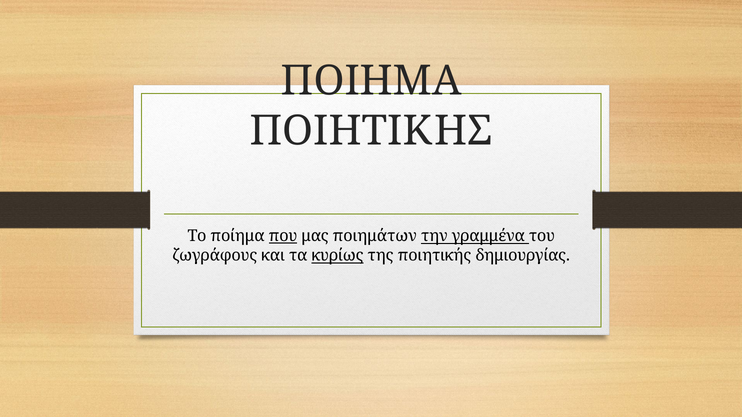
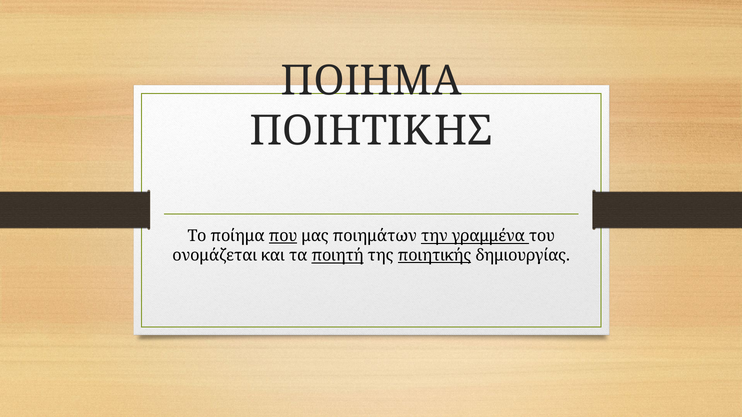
ζωγράφους: ζωγράφους -> ονομάζεται
κυρίως: κυρίως -> ποιητή
ποιητικής underline: none -> present
